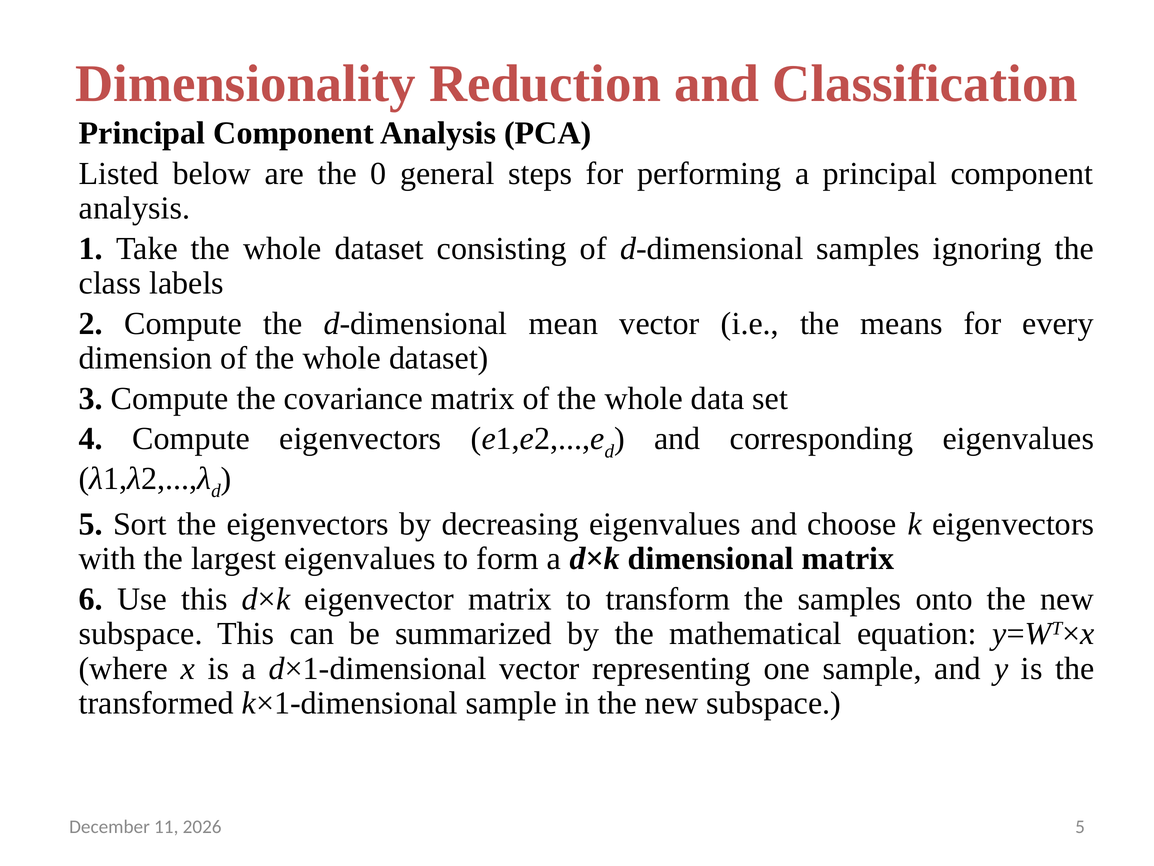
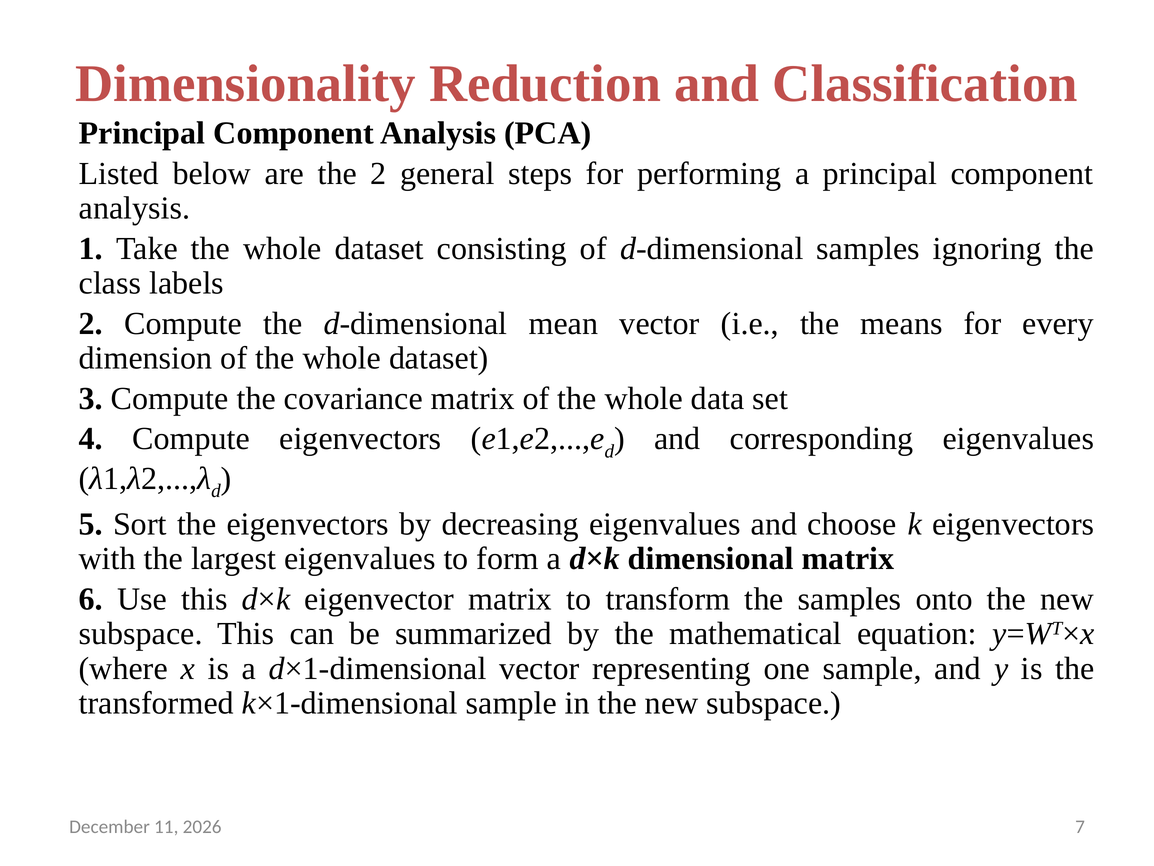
the 0: 0 -> 2
5 at (1080, 826): 5 -> 7
